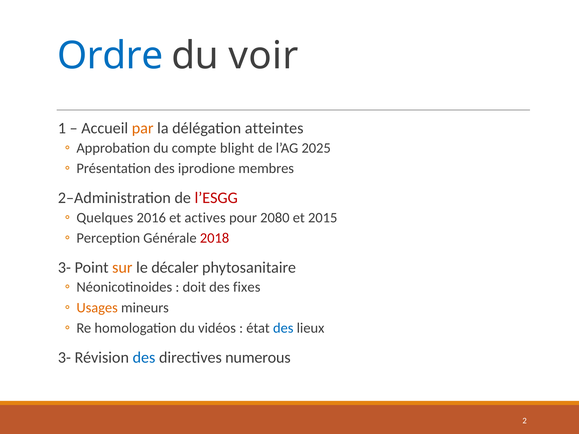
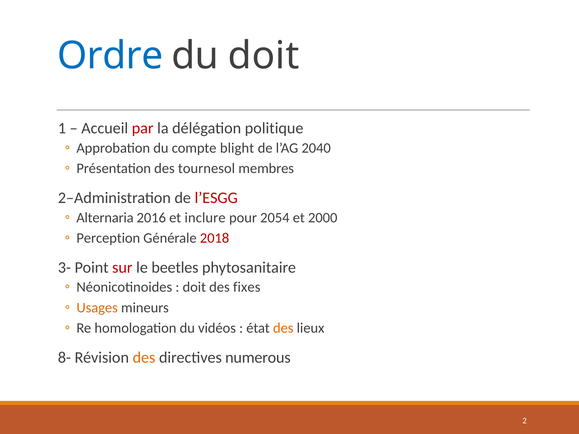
du voir: voir -> doit
par colour: orange -> red
atteintes: atteintes -> politique
2025: 2025 -> 2040
iprodione: iprodione -> tournesol
Quelques: Quelques -> Alternaria
actives: actives -> inclure
2080: 2080 -> 2054
2015: 2015 -> 2000
sur colour: orange -> red
décaler: décaler -> beetles
des at (283, 328) colour: blue -> orange
3- at (64, 358): 3- -> 8-
des at (144, 358) colour: blue -> orange
